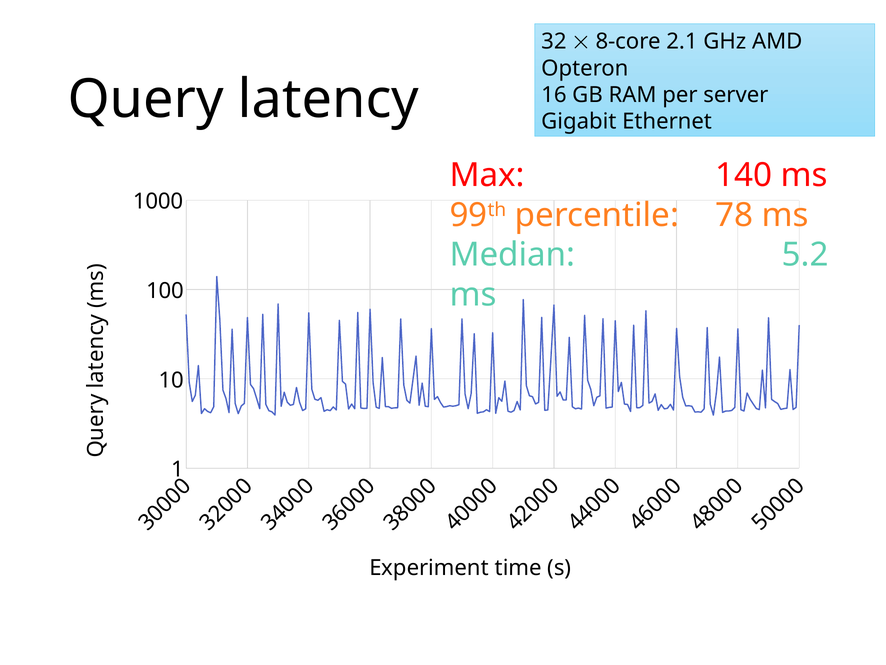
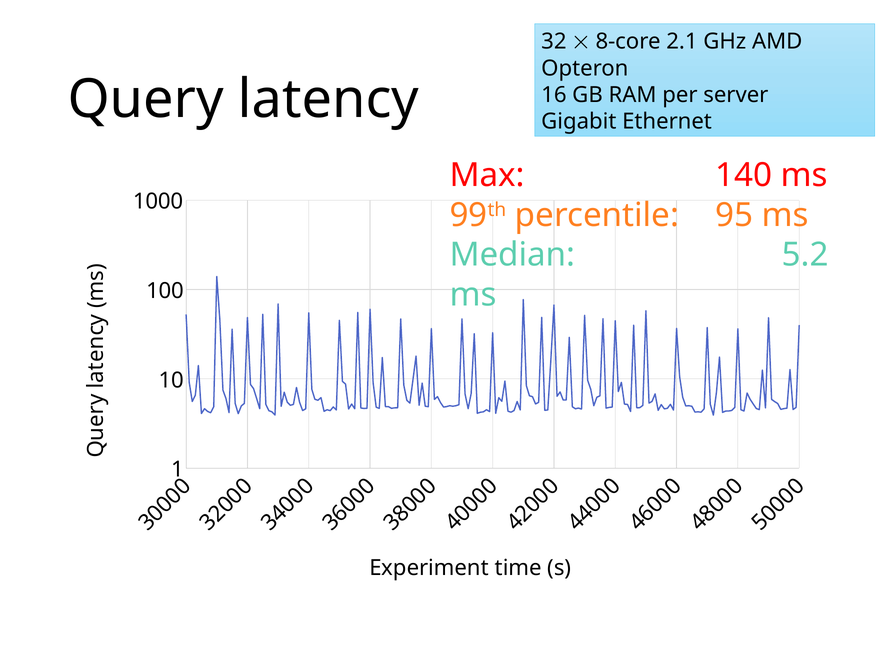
78: 78 -> 95
